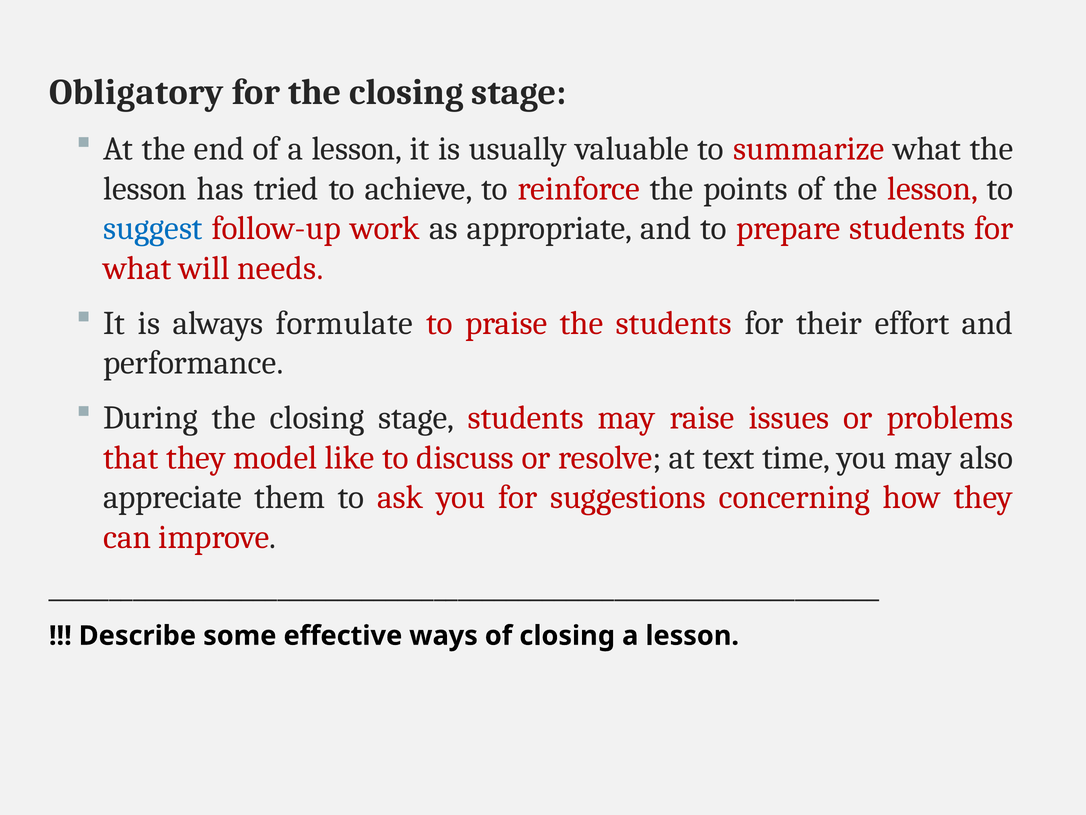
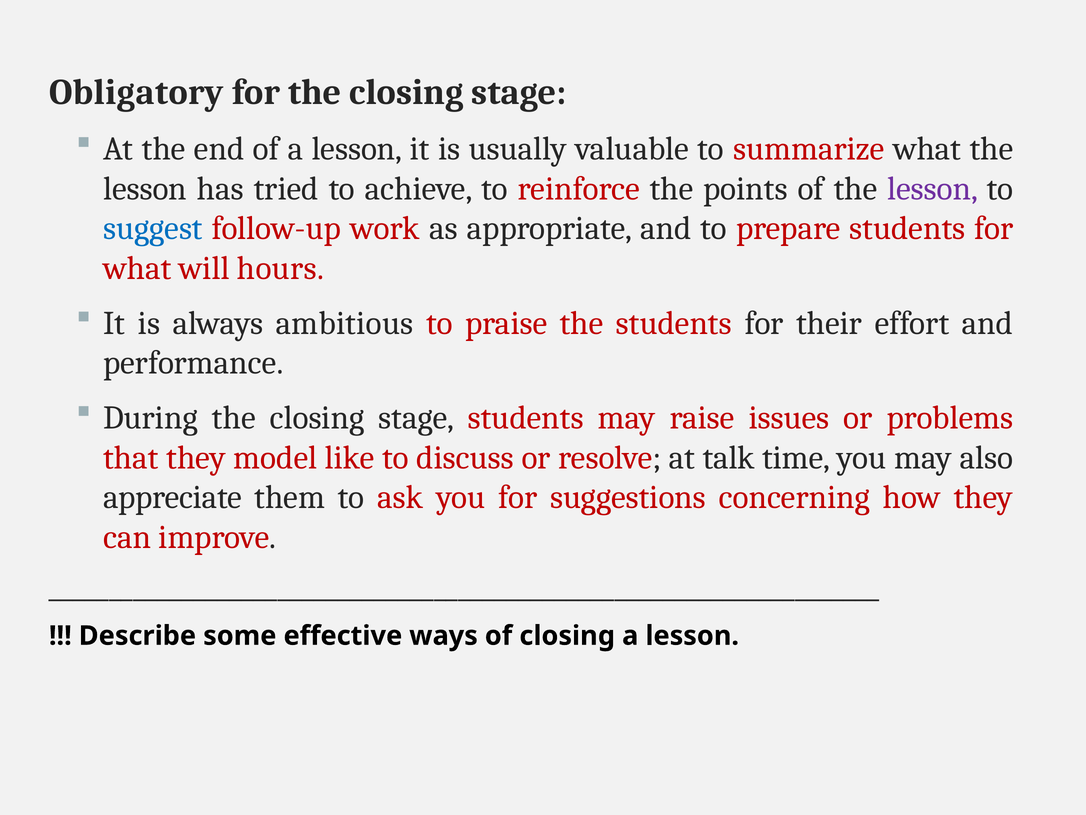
lesson at (933, 189) colour: red -> purple
needs: needs -> hours
formulate: formulate -> ambitious
text: text -> talk
